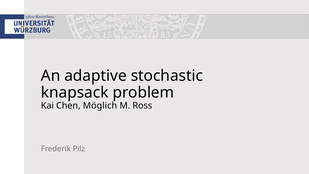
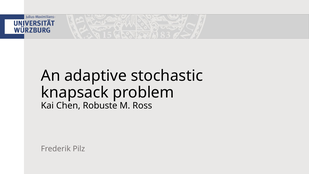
Möglich: Möglich -> Robuste
